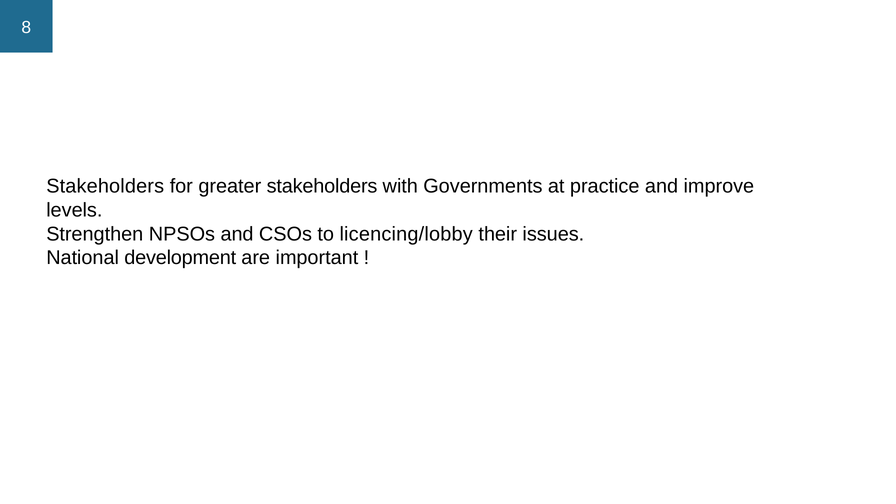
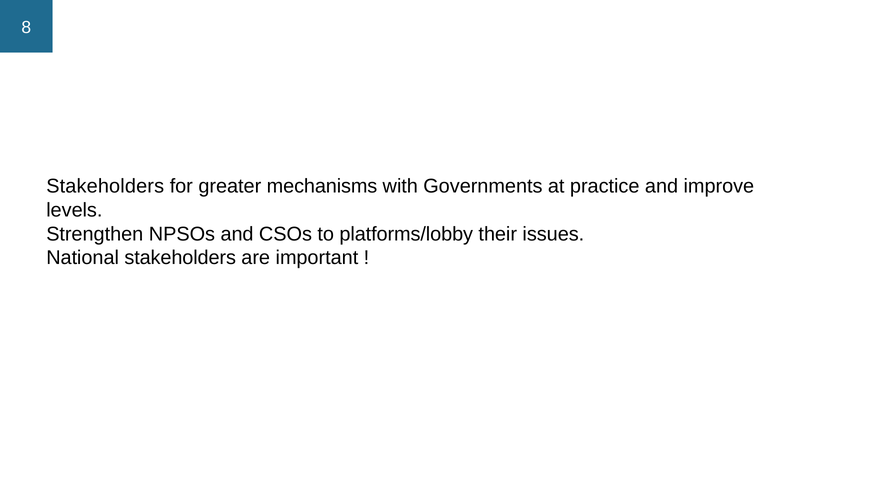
greater stakeholders: stakeholders -> mechanisms
licencing/lobby: licencing/lobby -> platforms/lobby
National development: development -> stakeholders
